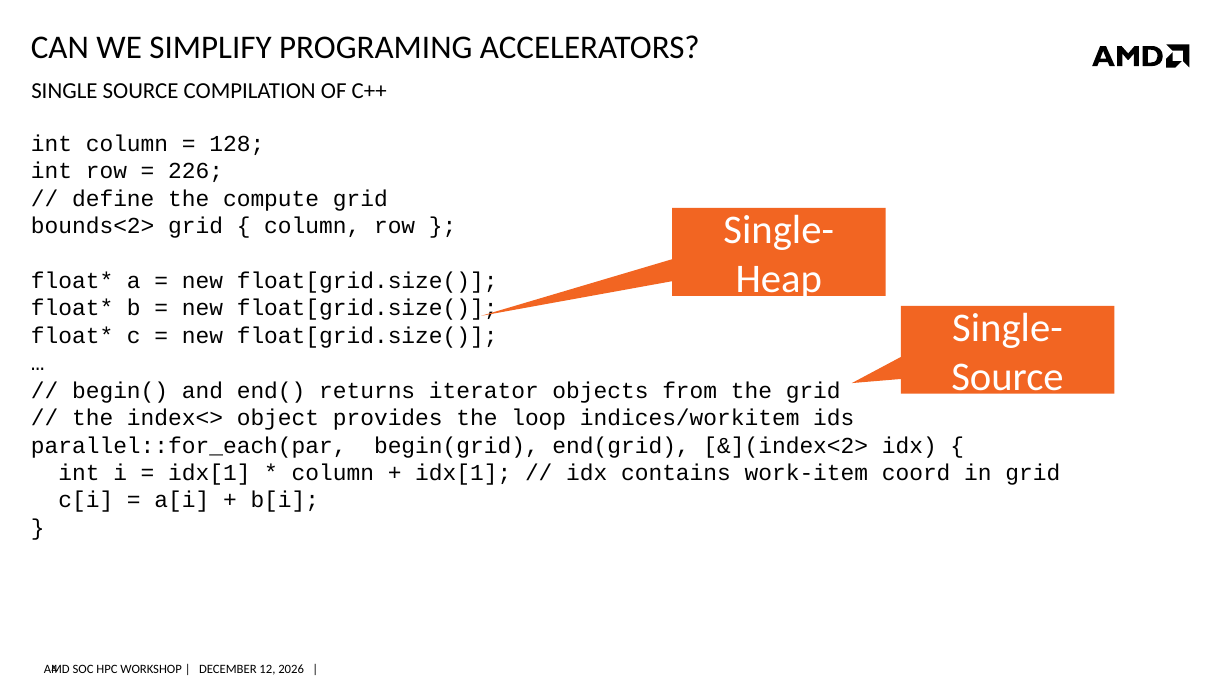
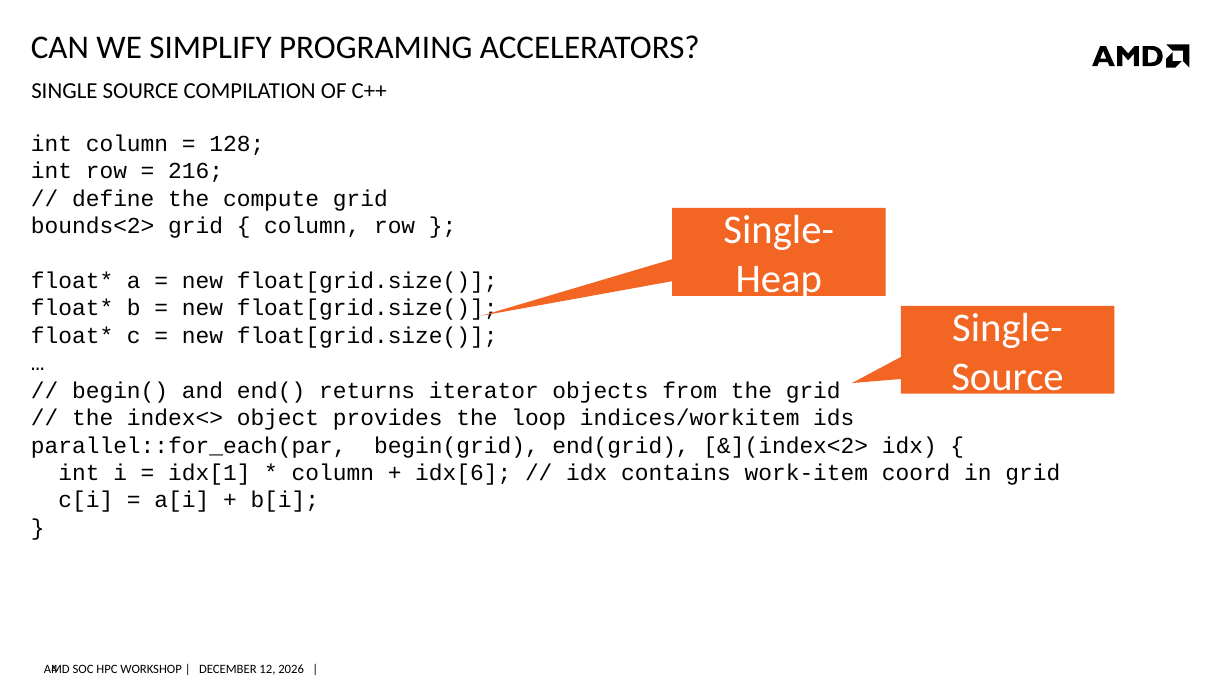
226: 226 -> 216
idx[1 at (463, 473): idx[1 -> idx[6
